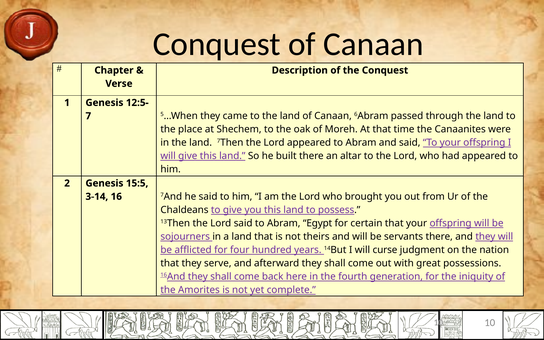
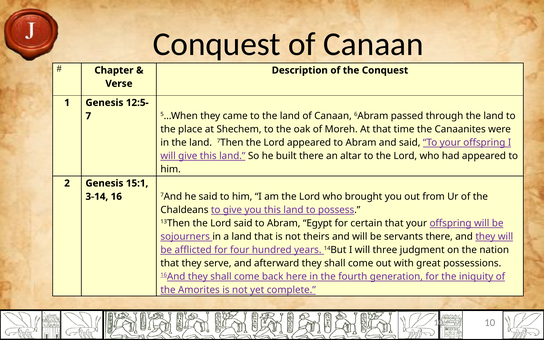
15:5: 15:5 -> 15:1
curse: curse -> three
